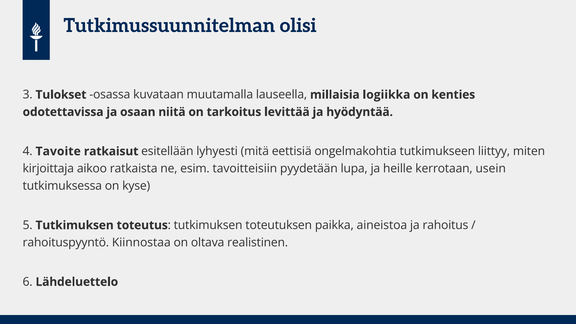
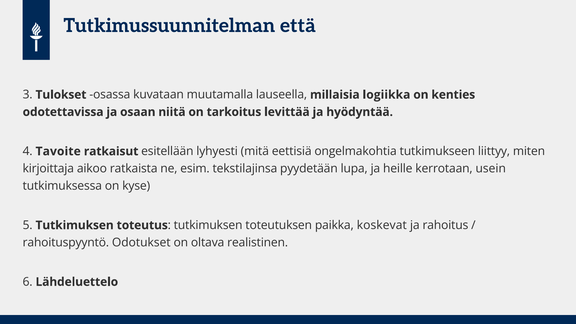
olisi: olisi -> että
tavoitteisiin: tavoitteisiin -> tekstilajinsa
aineistoa: aineistoa -> koskevat
Kiinnostaa: Kiinnostaa -> Odotukset
